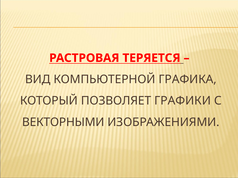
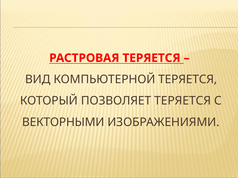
КОМПЬЮТЕРНОЙ ГРАФИКА: ГРАФИКА -> ТЕРЯЕТСЯ
ПОЗВОЛЯЕТ ГРАФИКИ: ГРАФИКИ -> ТЕРЯЕТСЯ
